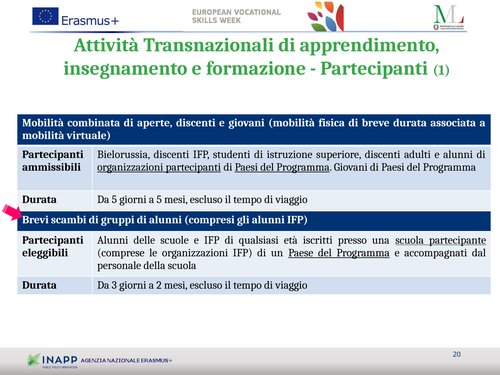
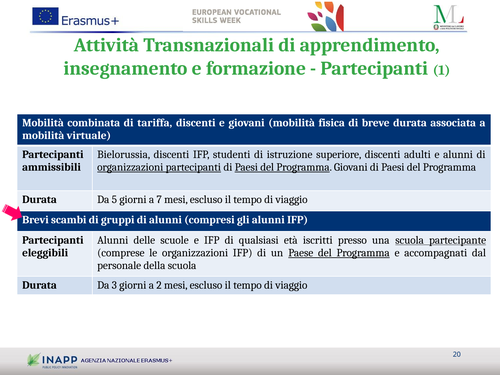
aperte: aperte -> tariffa
a 5: 5 -> 7
